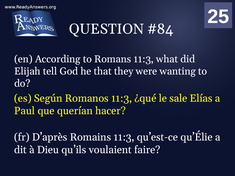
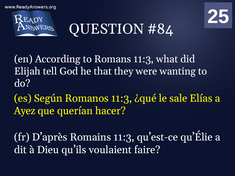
Paul: Paul -> Ayez
